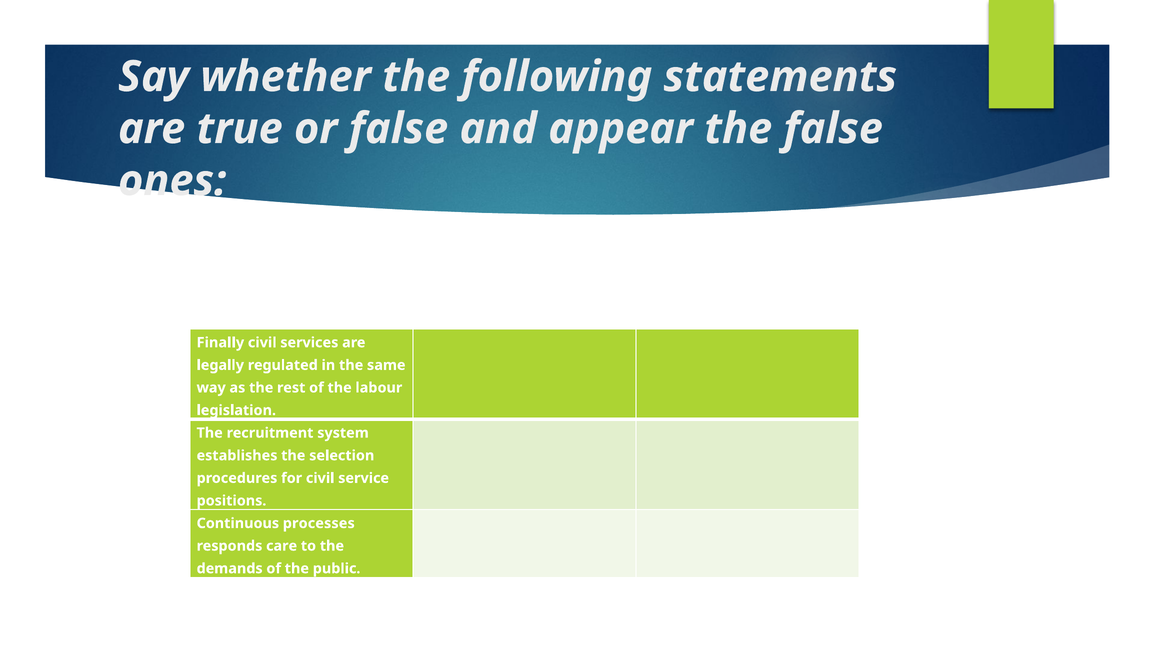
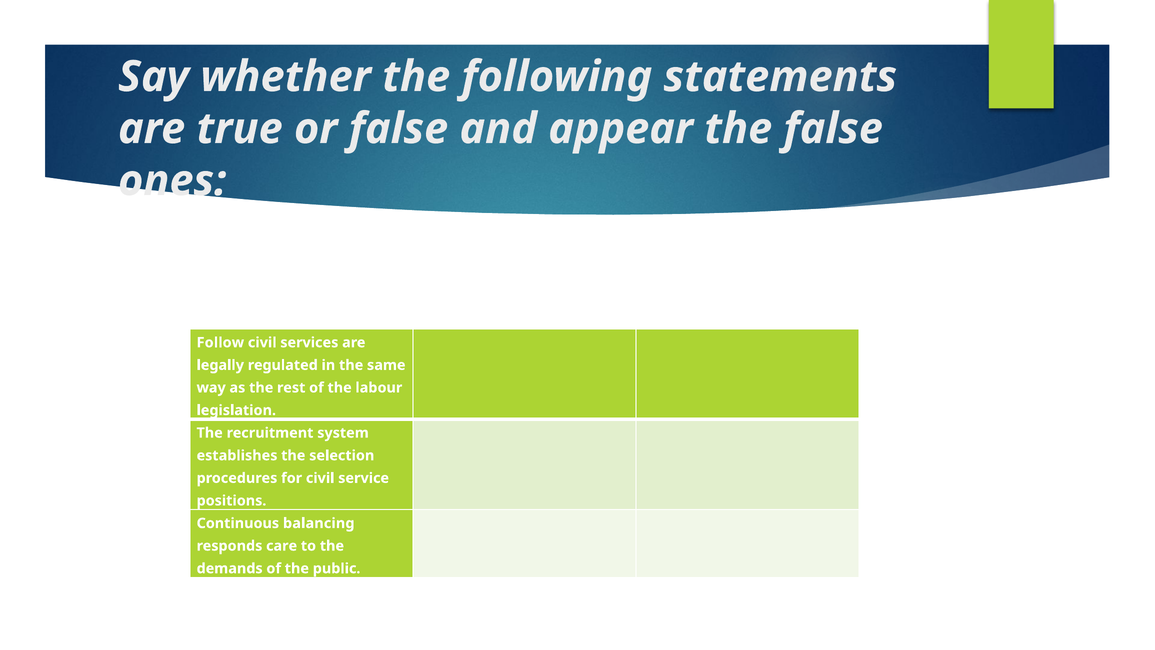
Finally: Finally -> Follow
processes: processes -> balancing
